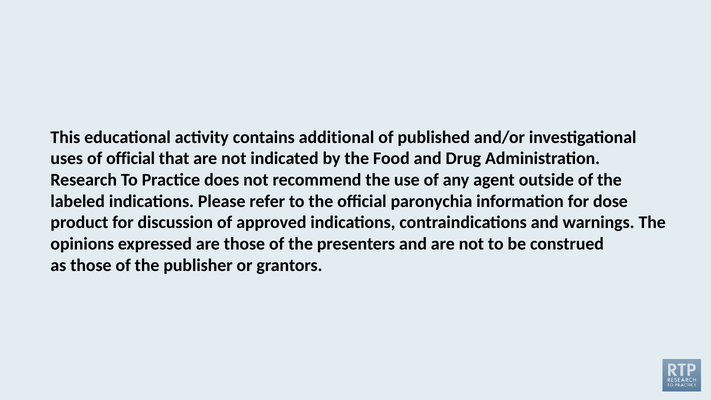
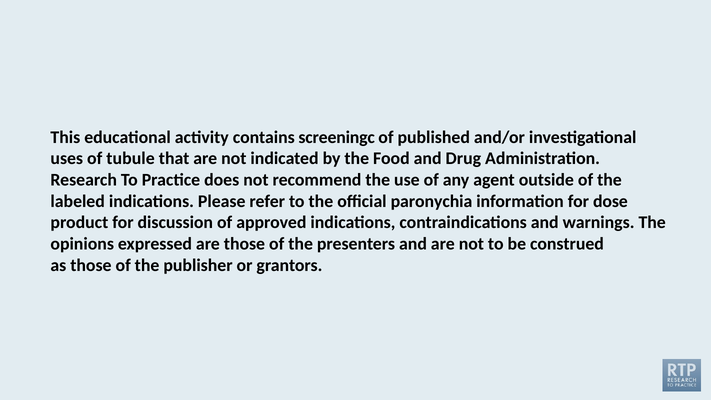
additional: additional -> screeningc
of official: official -> tubule
